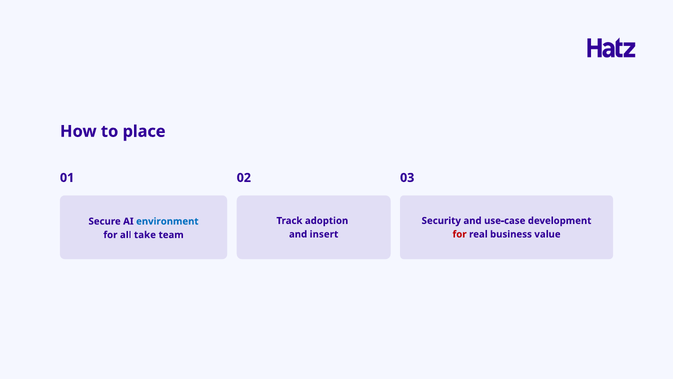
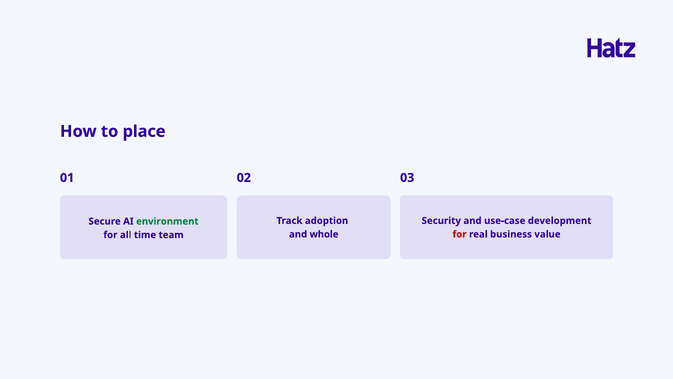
environment colour: blue -> green
insert: insert -> whole
take: take -> time
